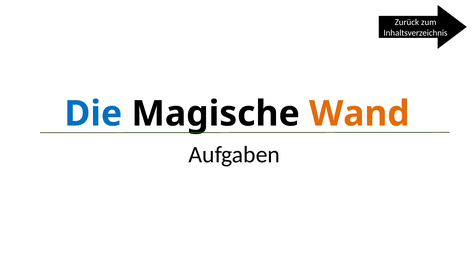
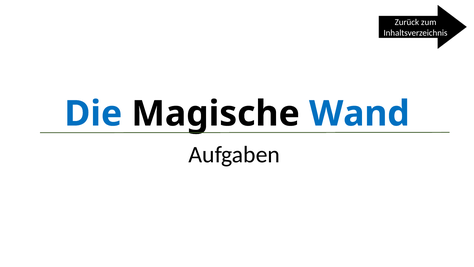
Wand colour: orange -> blue
